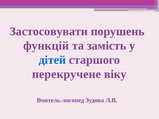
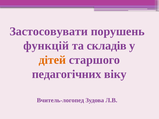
замість: замість -> складів
дітей colour: blue -> orange
перекручене: перекручене -> педагогічних
